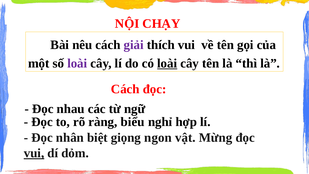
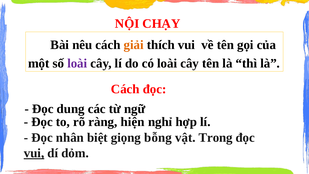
giải colour: purple -> orange
loài at (167, 63) underline: present -> none
nhau: nhau -> dung
biểu: biểu -> hiện
ngon: ngon -> bỗng
Mừng: Mừng -> Trong
